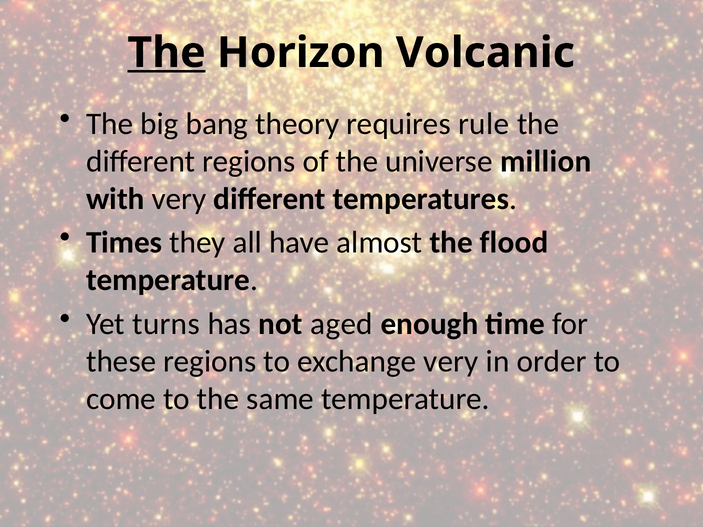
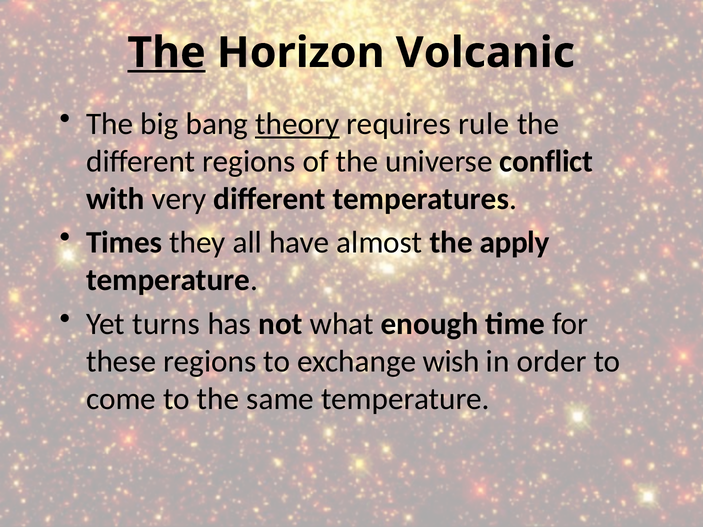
theory underline: none -> present
million: million -> conflict
flood: flood -> apply
aged: aged -> what
exchange very: very -> wish
